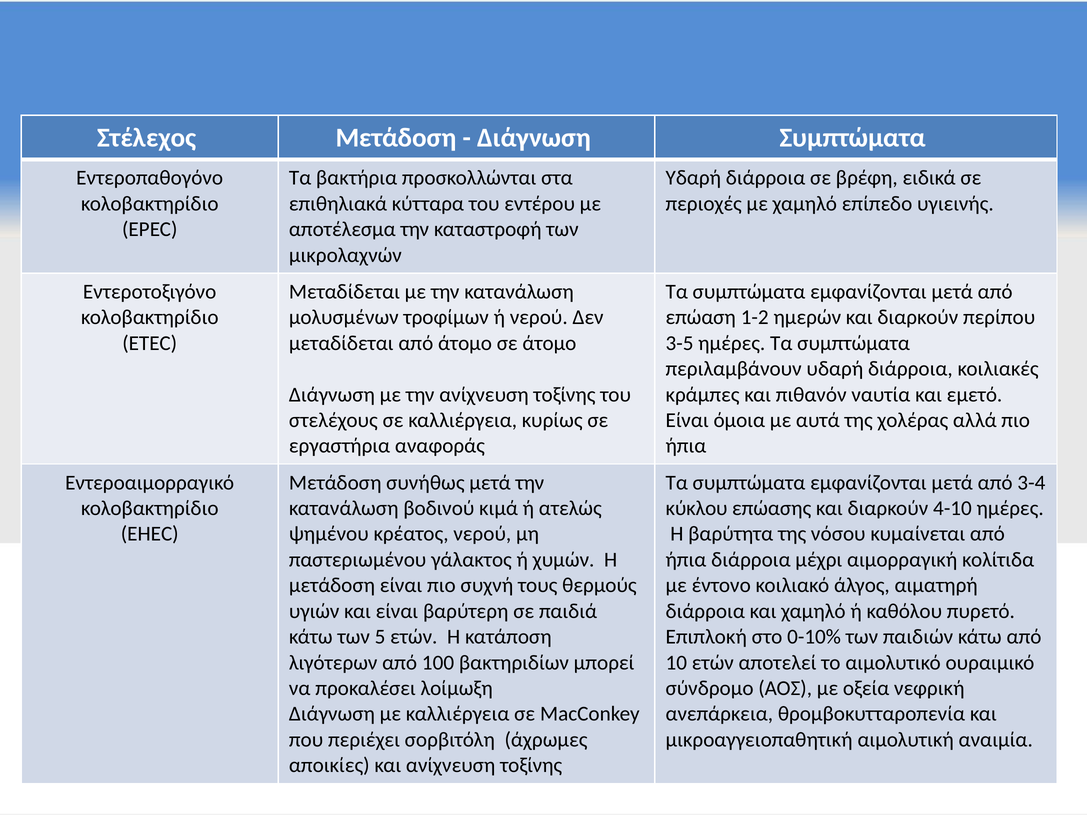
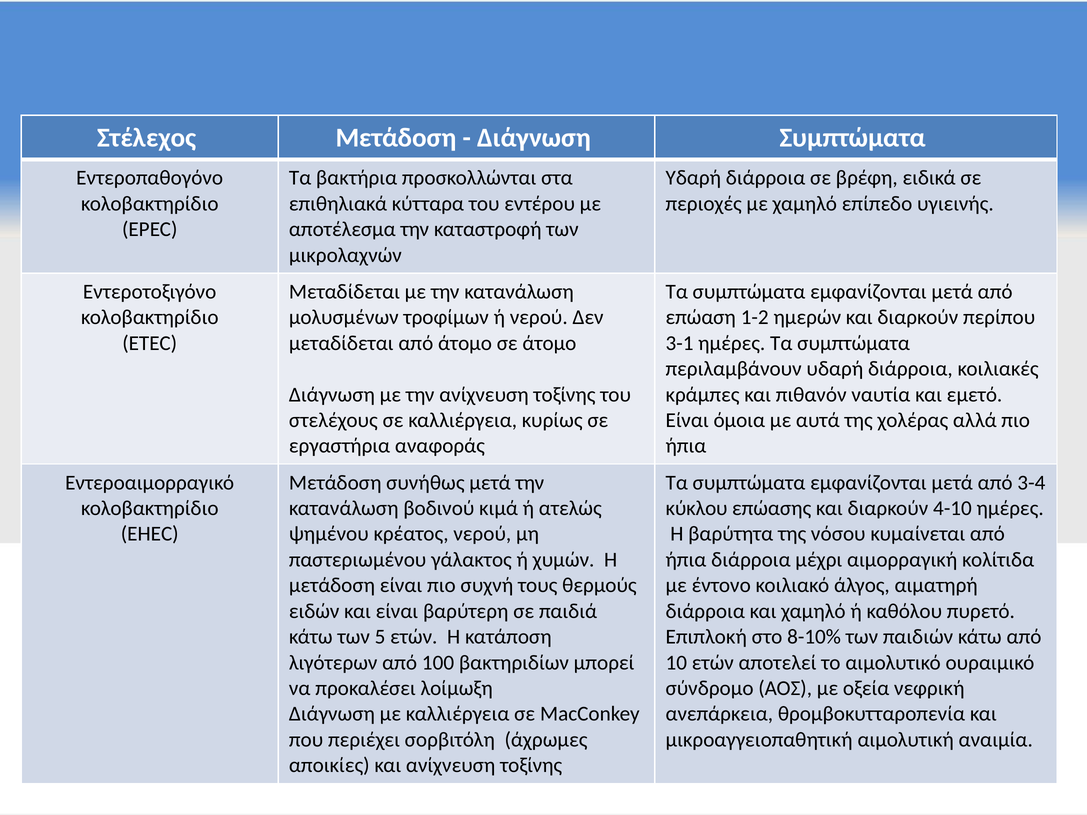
3-5: 3-5 -> 3-1
υγιών: υγιών -> ειδών
0-10%: 0-10% -> 8-10%
